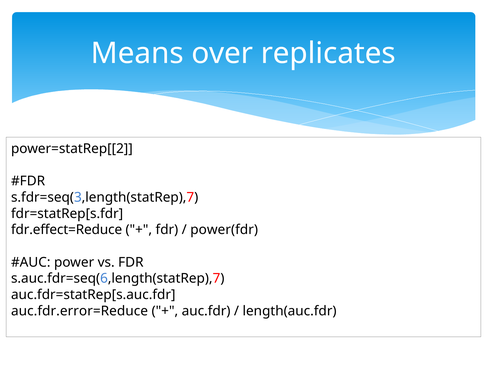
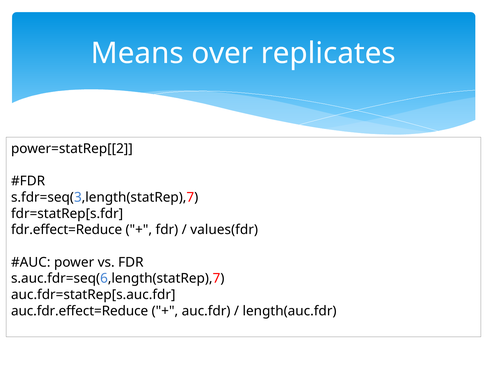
power(fdr: power(fdr -> values(fdr
auc.fdr.error=Reduce: auc.fdr.error=Reduce -> auc.fdr.effect=Reduce
